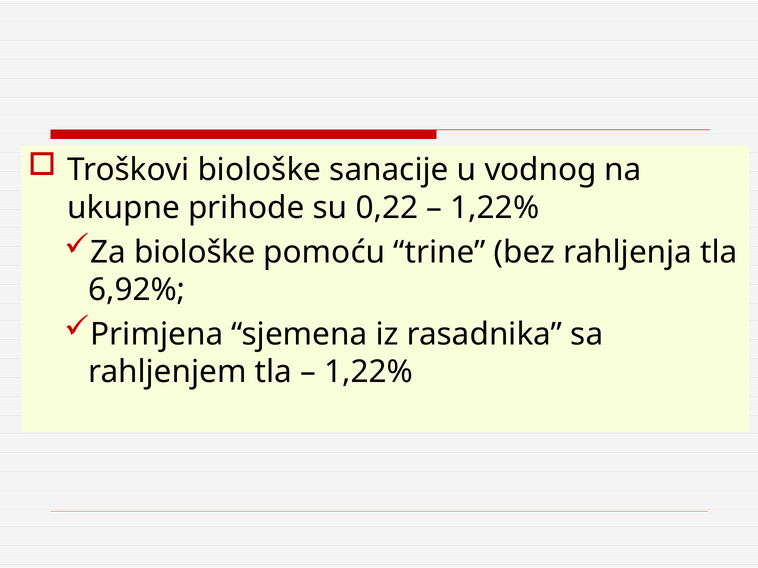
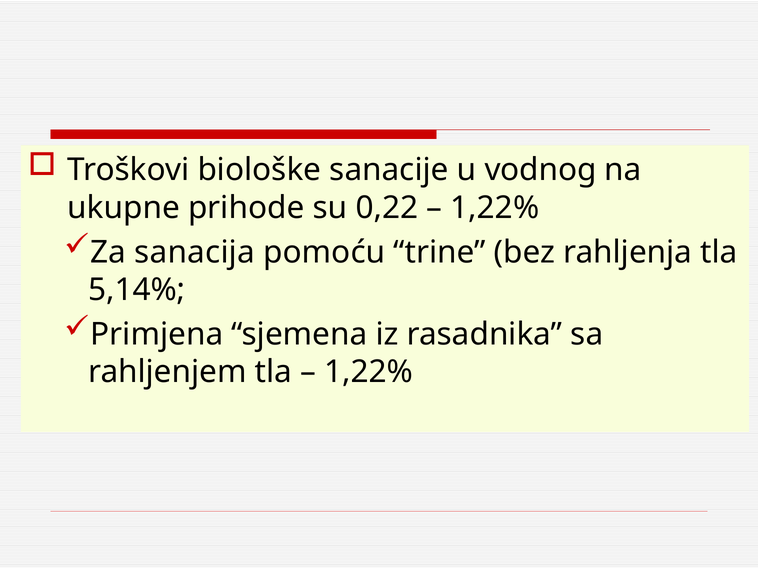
Za biološke: biološke -> sanacija
6,92%: 6,92% -> 5,14%
